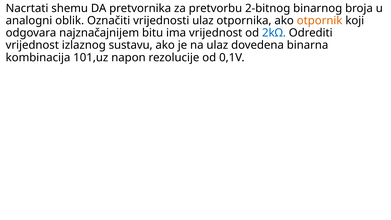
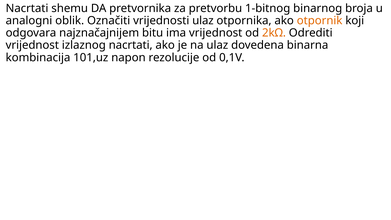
2-bitnog: 2-bitnog -> 1-bitnog
2kΩ colour: blue -> orange
izlaznog sustavu: sustavu -> nacrtati
